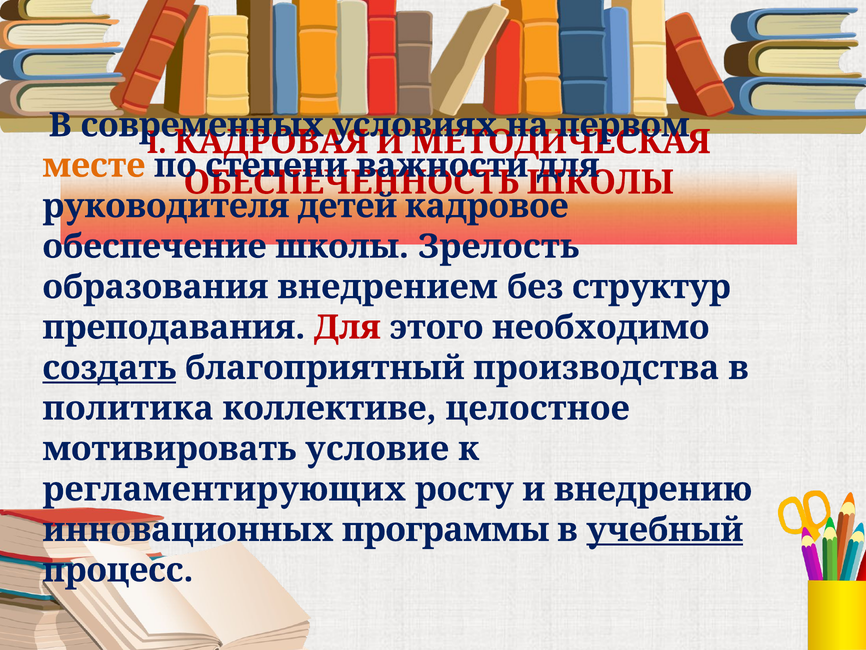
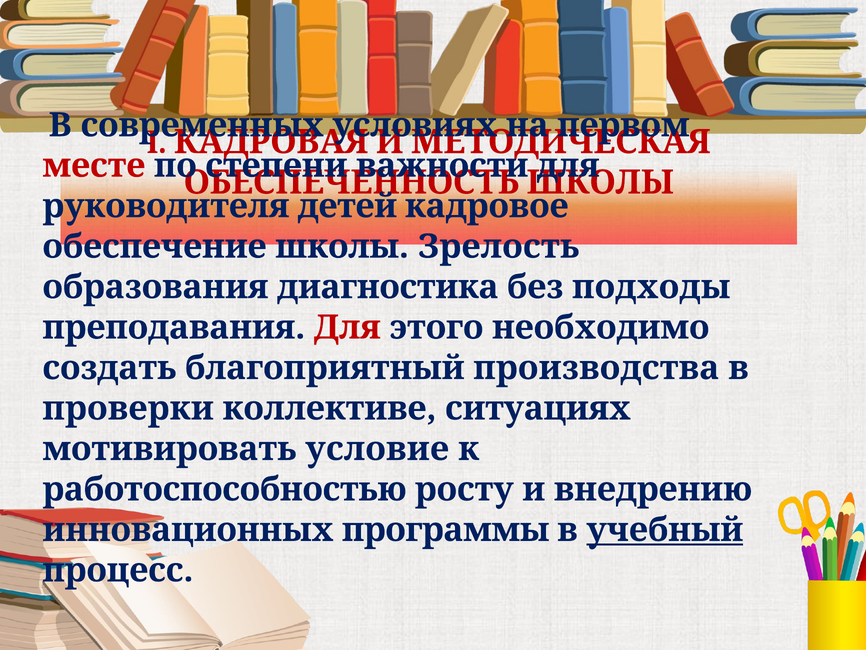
месте colour: orange -> red
внедрением: внедрением -> диагностика
структур: структур -> подходы
создать underline: present -> none
политика: политика -> проверки
целостное: целостное -> ситуациях
регламентирующих: регламентирующих -> работоспособностью
